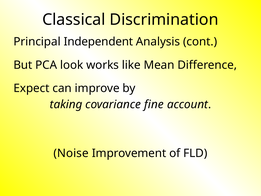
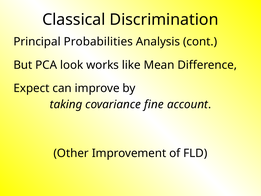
Independent: Independent -> Probabilities
Noise: Noise -> Other
